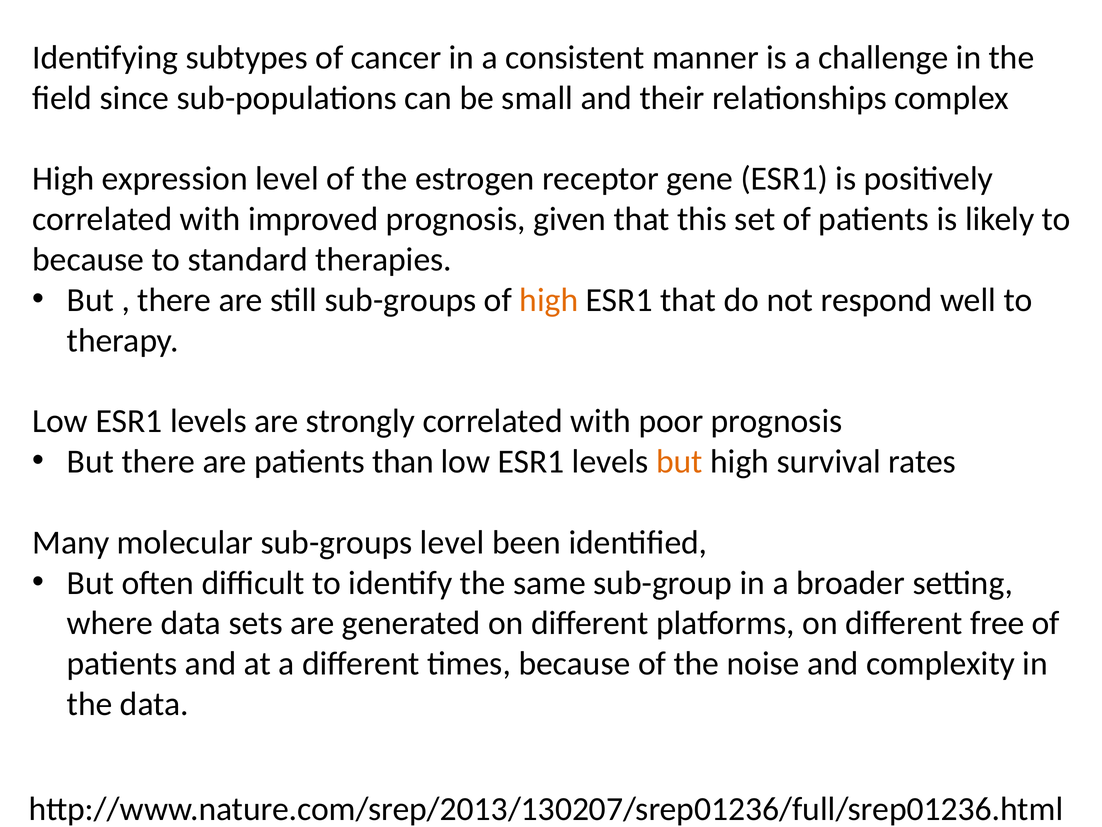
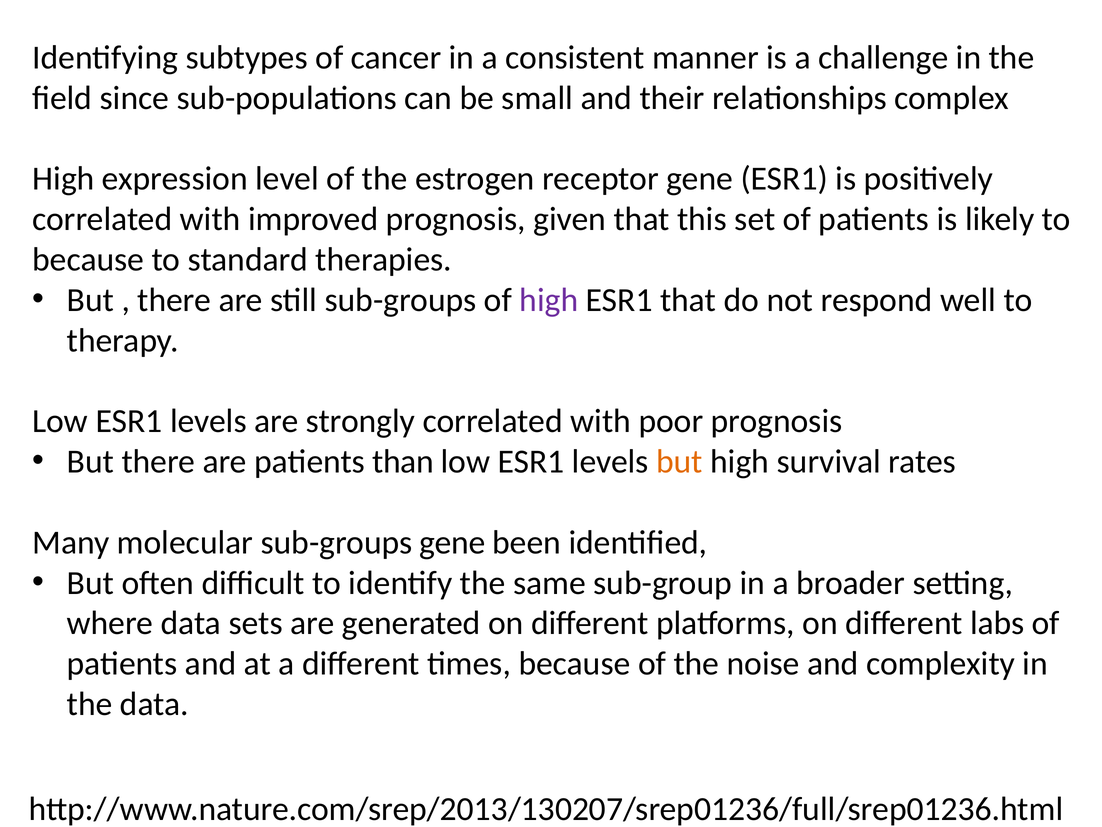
high at (549, 300) colour: orange -> purple
sub-groups level: level -> gene
free: free -> labs
